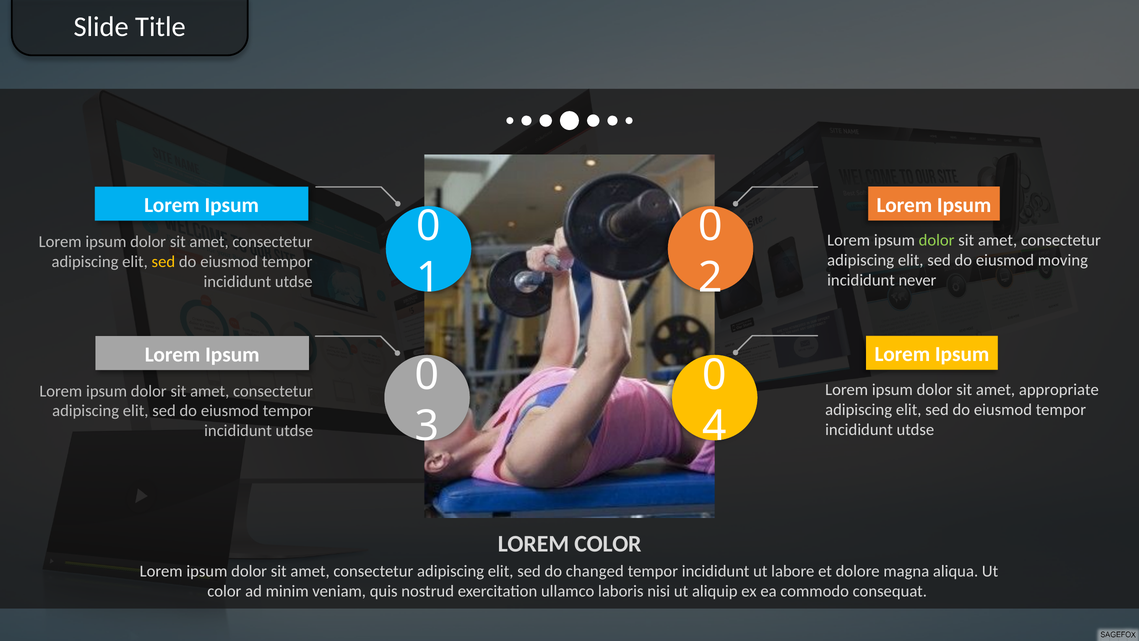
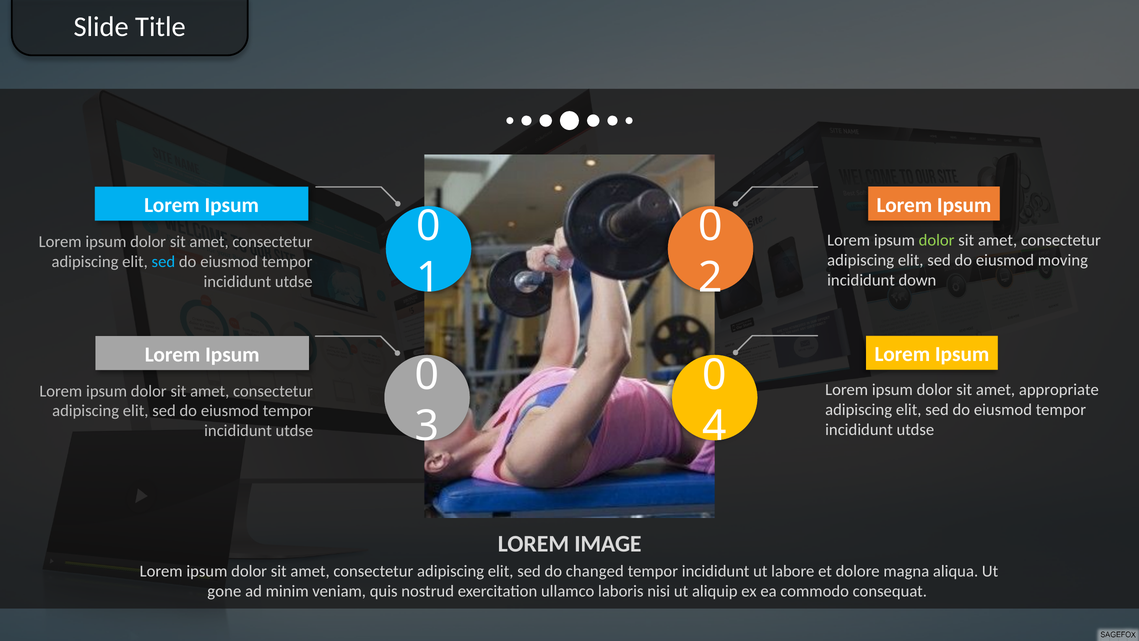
sed at (163, 262) colour: yellow -> light blue
never: never -> down
LOREM COLOR: COLOR -> IMAGE
color at (224, 591): color -> gone
